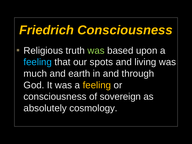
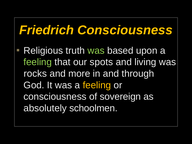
feeling at (38, 62) colour: light blue -> light green
much: much -> rocks
earth: earth -> more
cosmology: cosmology -> schoolmen
